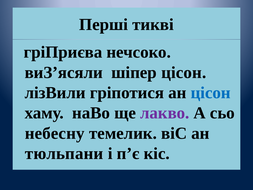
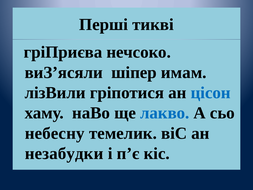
шіпер цісон: цісон -> имам
лакво colour: purple -> blue
тюльпани: тюльпани -> незабудки
